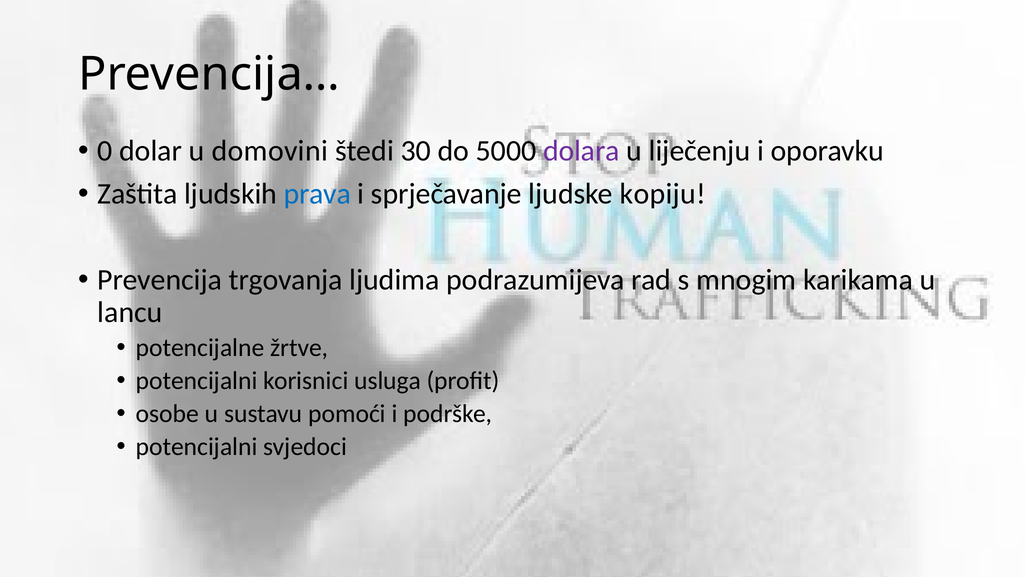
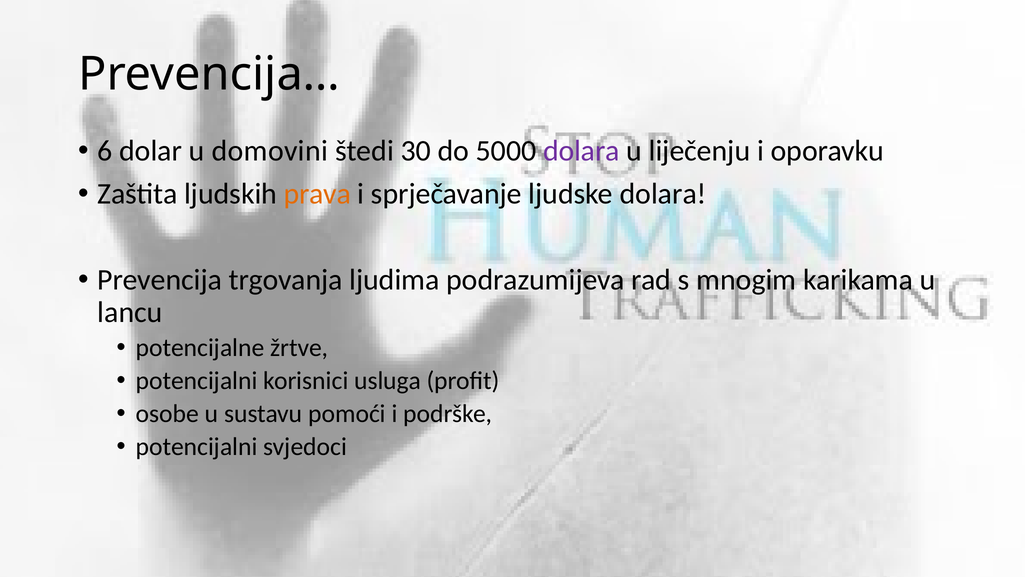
0: 0 -> 6
prava colour: blue -> orange
ljudske kopiju: kopiju -> dolara
